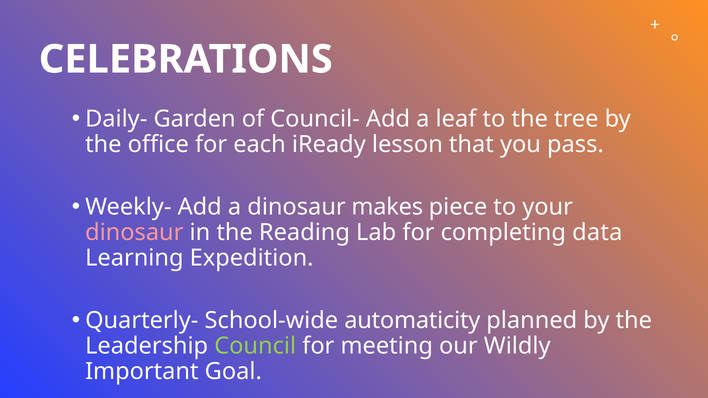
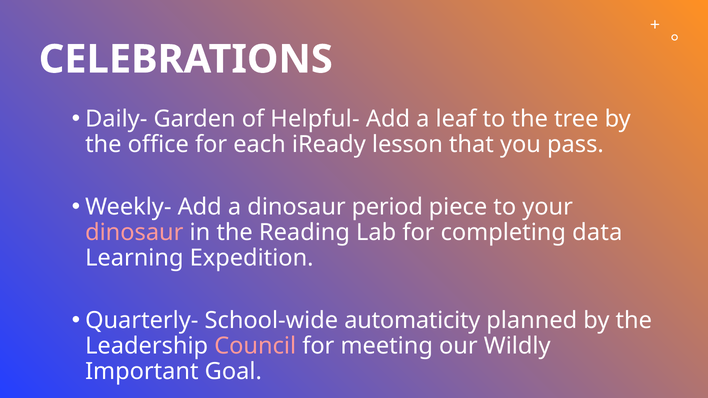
Council-: Council- -> Helpful-
makes: makes -> period
Council colour: light green -> pink
